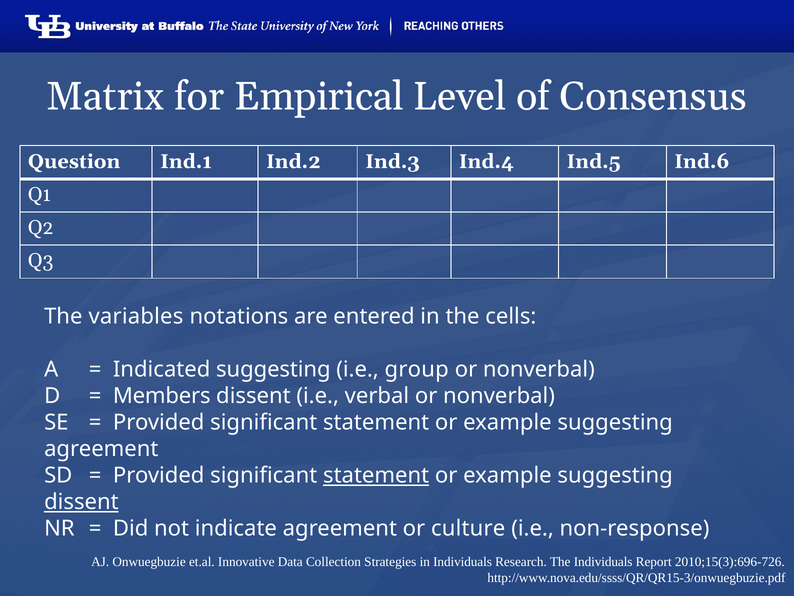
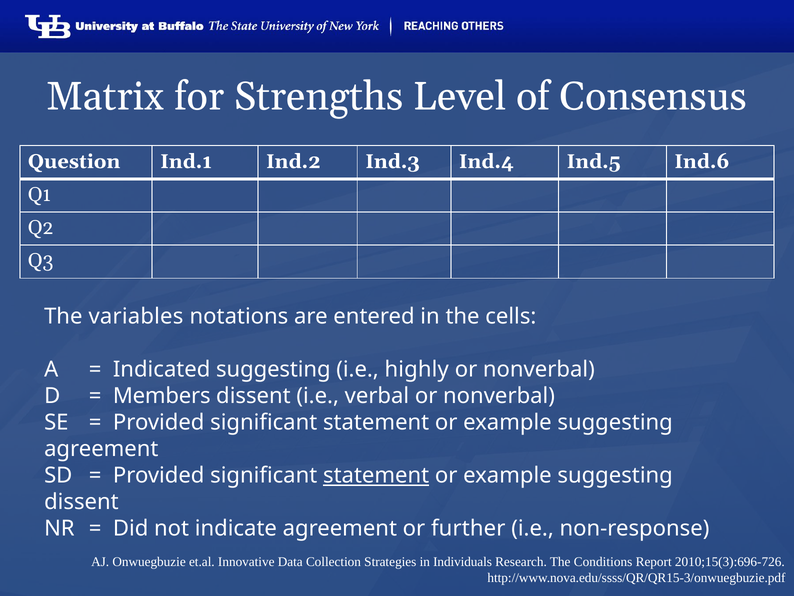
Empirical: Empirical -> Strengths
group: group -> highly
dissent at (81, 502) underline: present -> none
culture: culture -> further
The Individuals: Individuals -> Conditions
